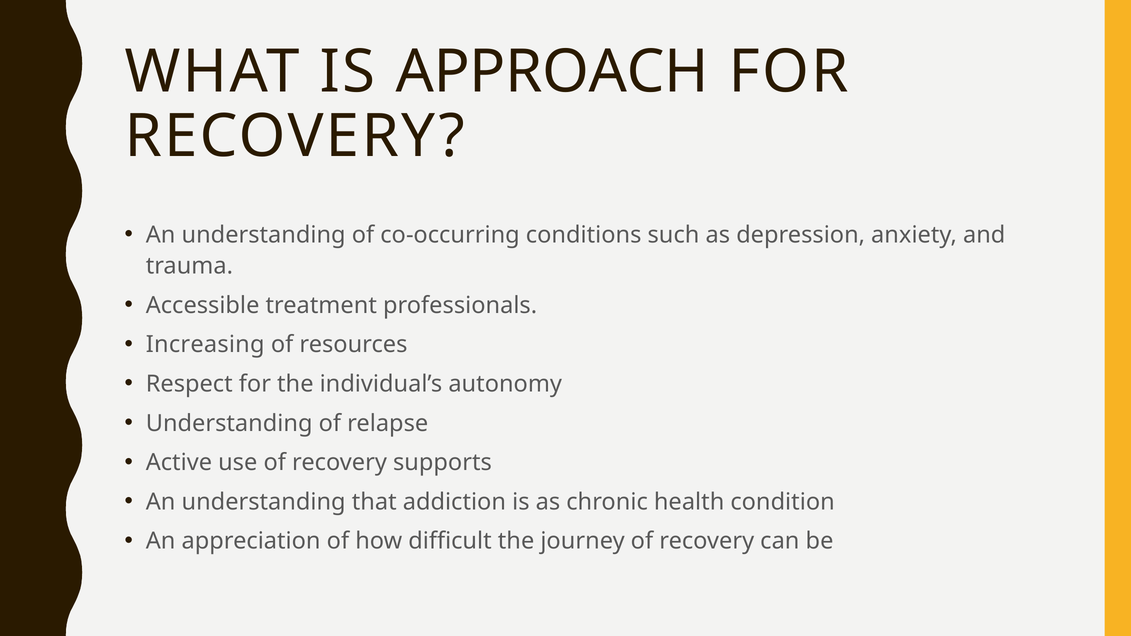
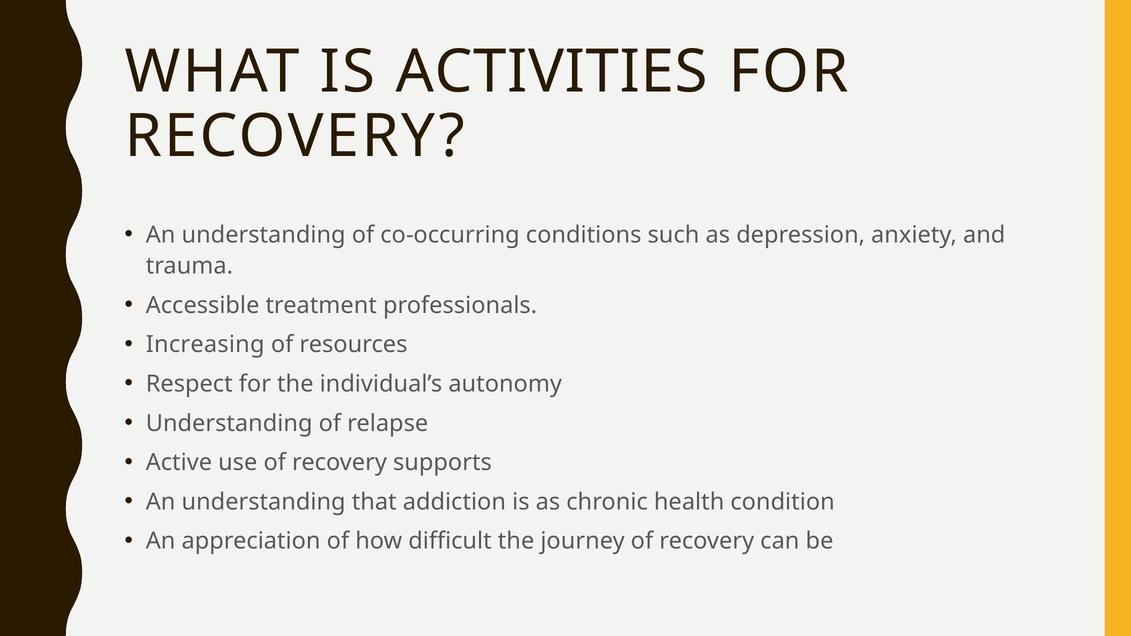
APPROACH: APPROACH -> ACTIVITIES
